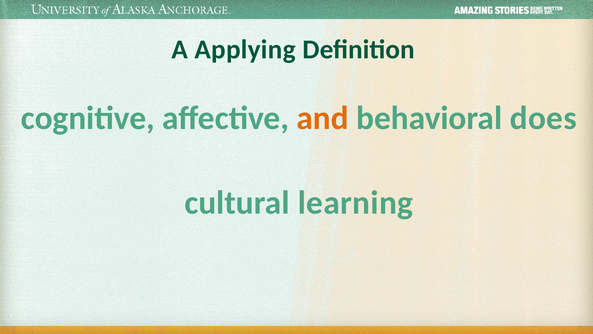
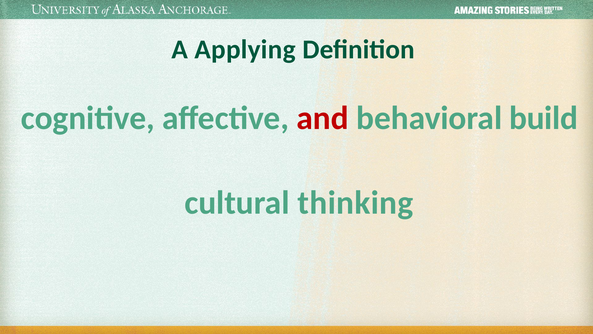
and colour: orange -> red
does: does -> build
learning: learning -> thinking
